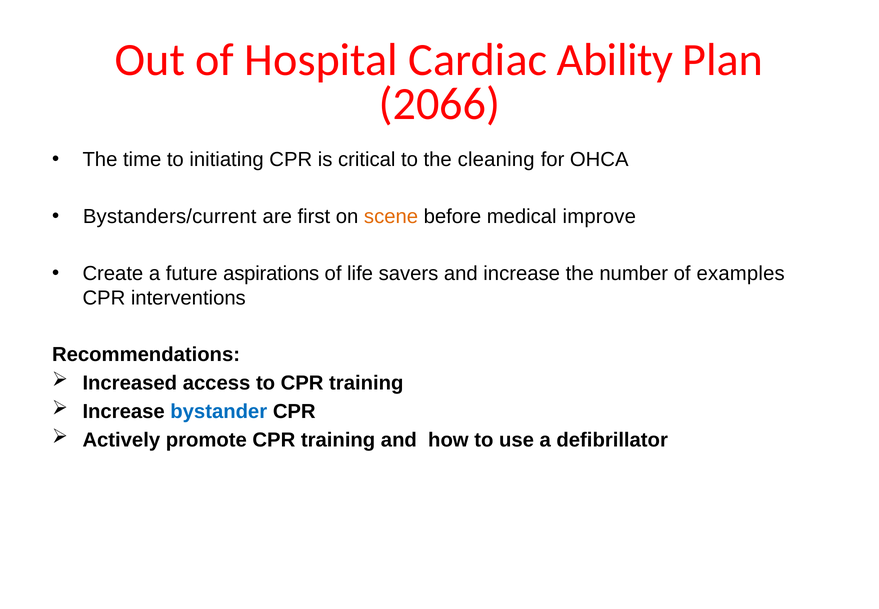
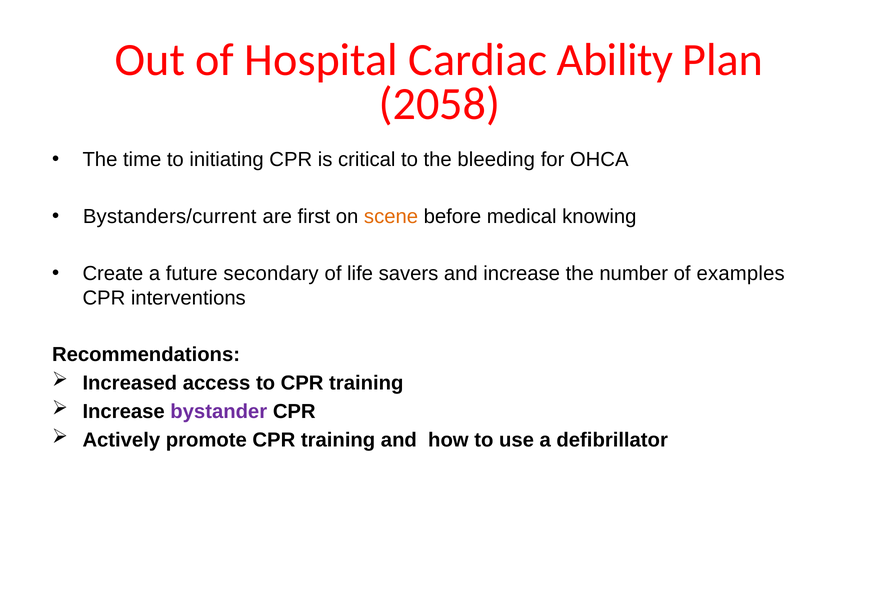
2066: 2066 -> 2058
cleaning: cleaning -> bleeding
improve: improve -> knowing
aspirations: aspirations -> secondary
bystander colour: blue -> purple
